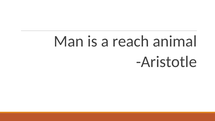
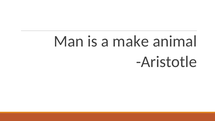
reach: reach -> make
